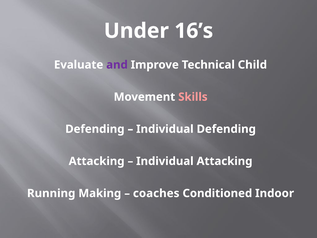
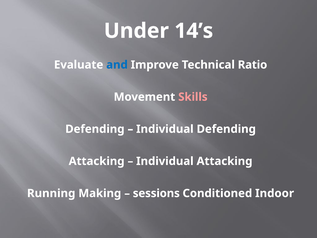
16’s: 16’s -> 14’s
and colour: purple -> blue
Child: Child -> Ratio
coaches: coaches -> sessions
